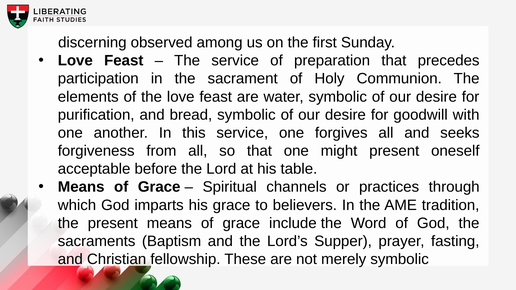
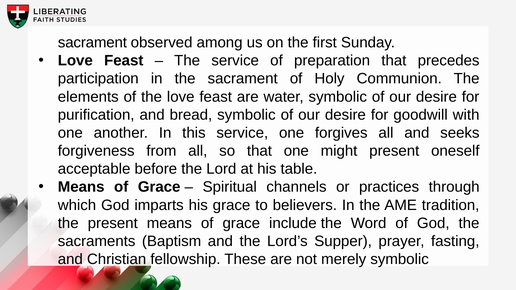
discerning at (92, 43): discerning -> sacrament
